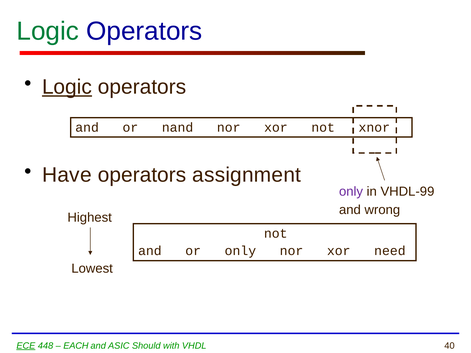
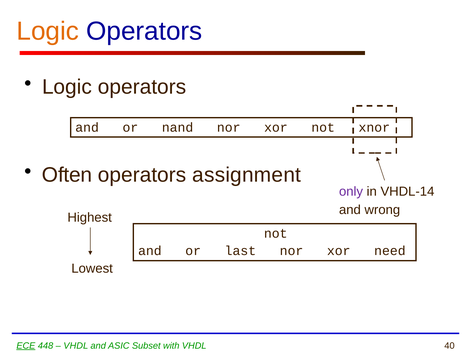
Logic at (48, 31) colour: green -> orange
Logic at (67, 87) underline: present -> none
Have: Have -> Often
VHDL-99: VHDL-99 -> VHDL-14
or only: only -> last
EACH at (76, 346): EACH -> VHDL
Should: Should -> Subset
